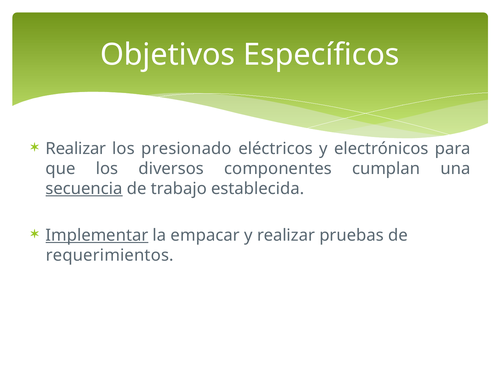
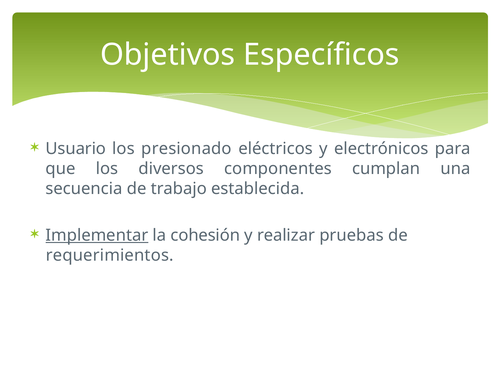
Realizar at (76, 149): Realizar -> Usuario
secuencia underline: present -> none
empacar: empacar -> cohesión
